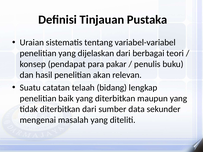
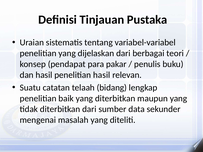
penelitian akan: akan -> hasil
